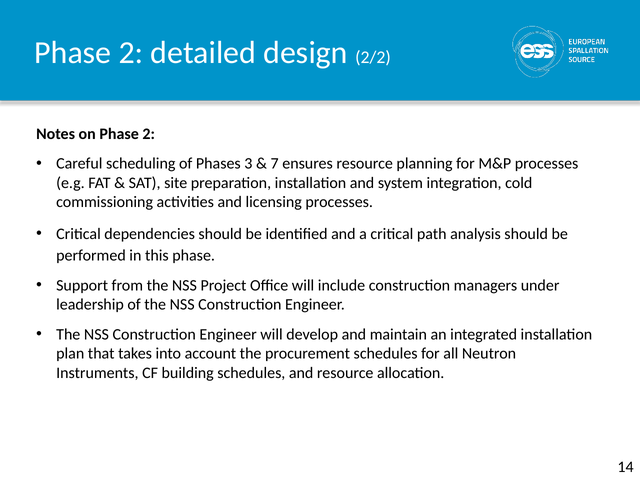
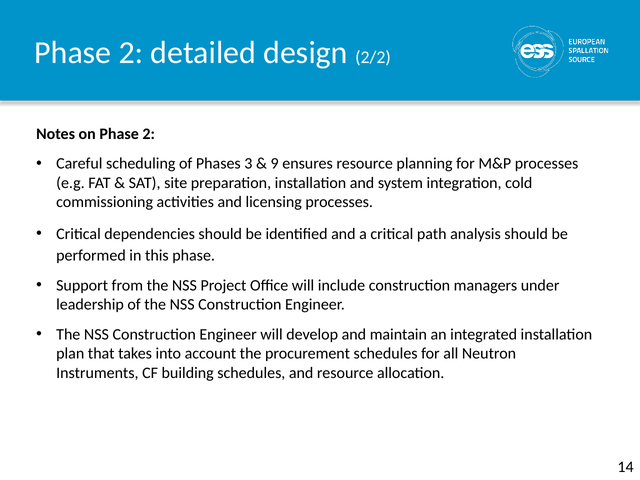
7: 7 -> 9
